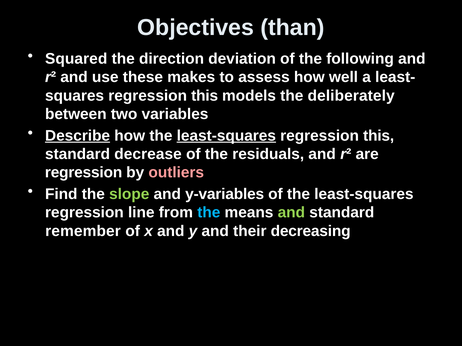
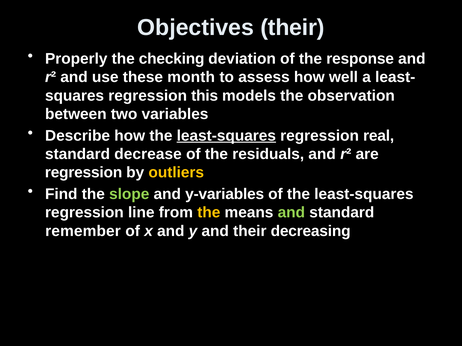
Objectives than: than -> their
Squared: Squared -> Properly
direction: direction -> checking
following: following -> response
makes: makes -> month
deliberately: deliberately -> observation
Describe underline: present -> none
this at (379, 136): this -> real
outliers colour: pink -> yellow
the at (209, 213) colour: light blue -> yellow
